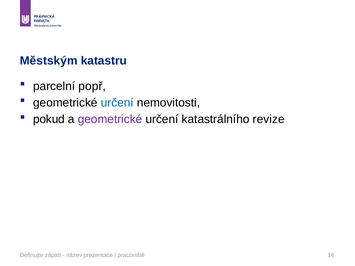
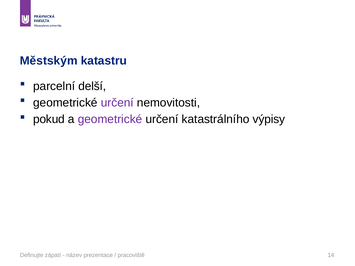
popř: popř -> delší
určení at (117, 103) colour: blue -> purple
revize: revize -> výpisy
